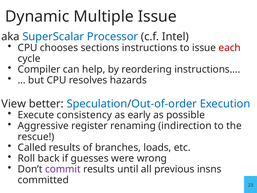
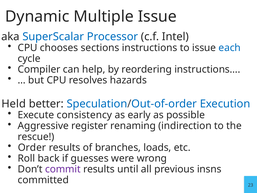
each colour: red -> blue
View: View -> Held
Called: Called -> Order
